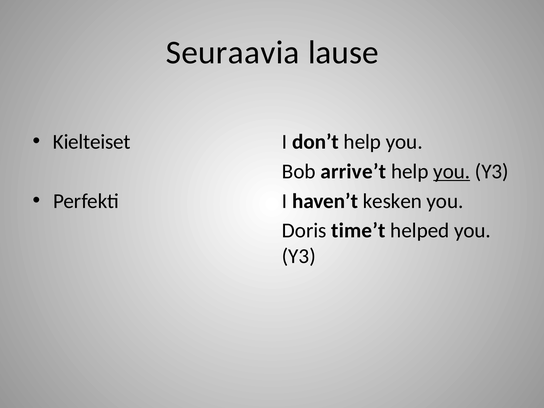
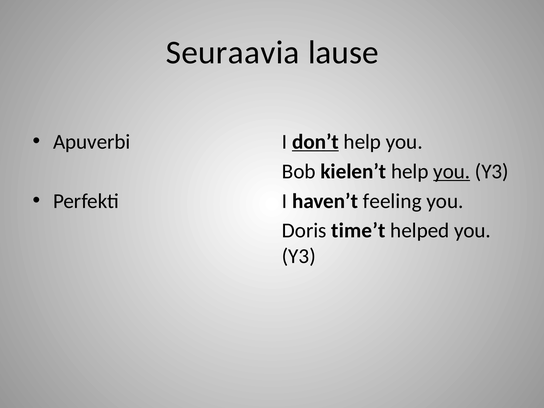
Kielteiset: Kielteiset -> Apuverbi
don’t underline: none -> present
arrive’t: arrive’t -> kielen’t
kesken: kesken -> feeling
